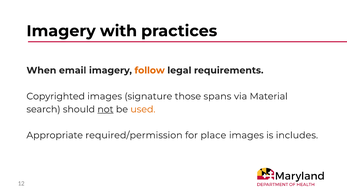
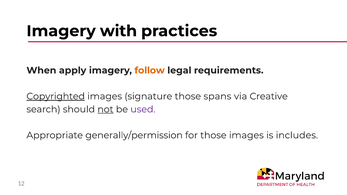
email: email -> apply
Copyrighted underline: none -> present
Material: Material -> Creative
used colour: orange -> purple
required/permission: required/permission -> generally/permission
for place: place -> those
